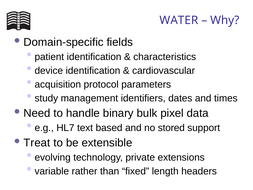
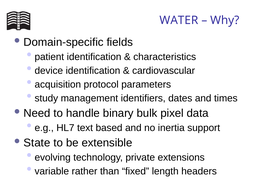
stored: stored -> inertia
Treat: Treat -> State
